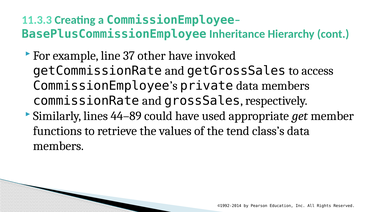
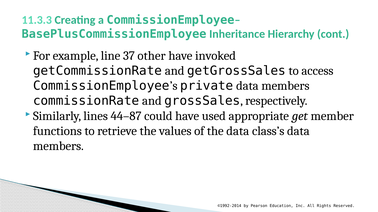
44–89: 44–89 -> 44–87
the tend: tend -> data
